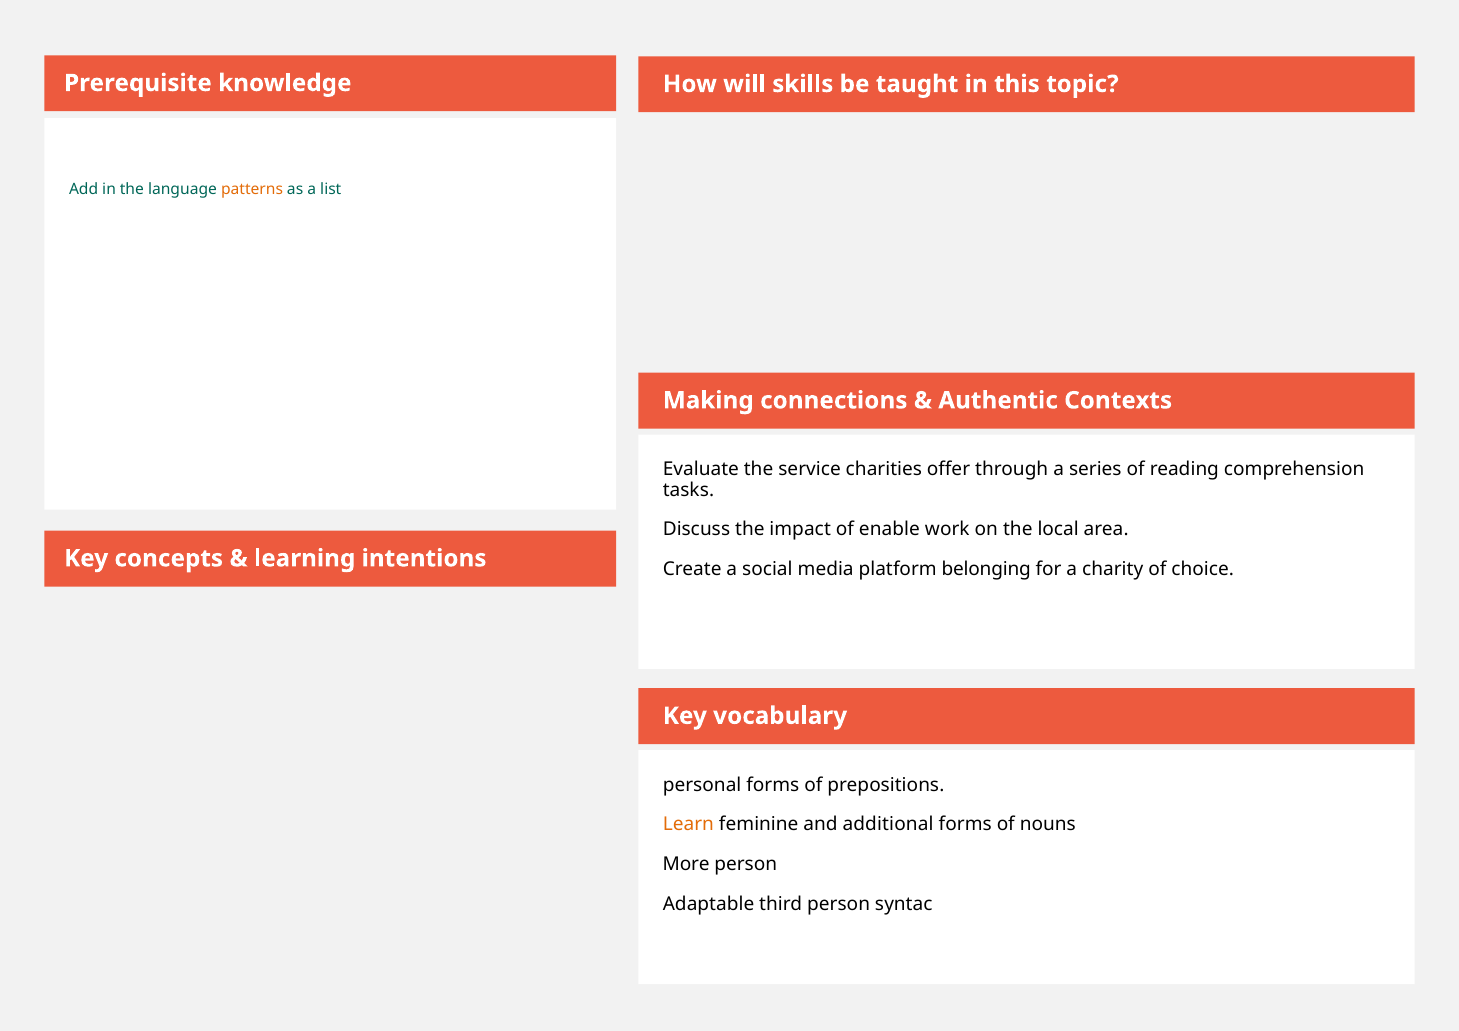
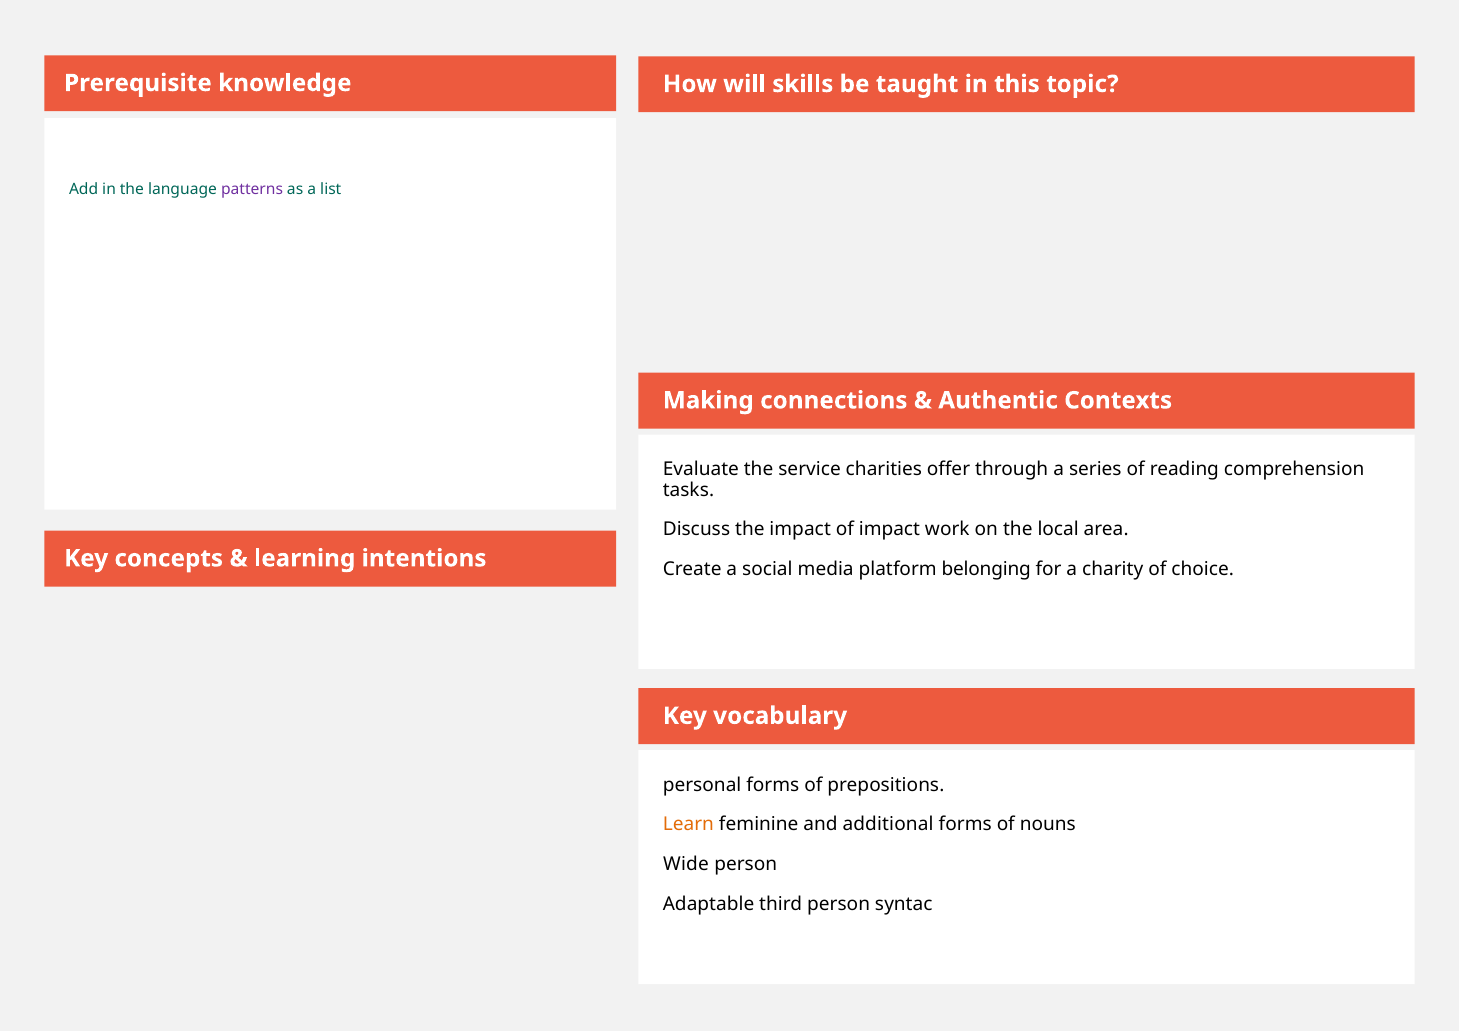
patterns colour: orange -> purple
of enable: enable -> impact
More: More -> Wide
